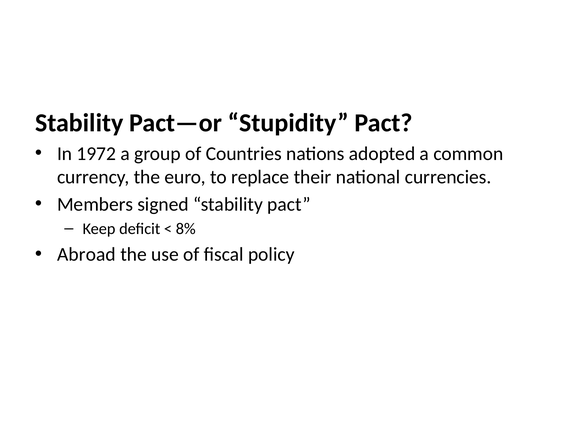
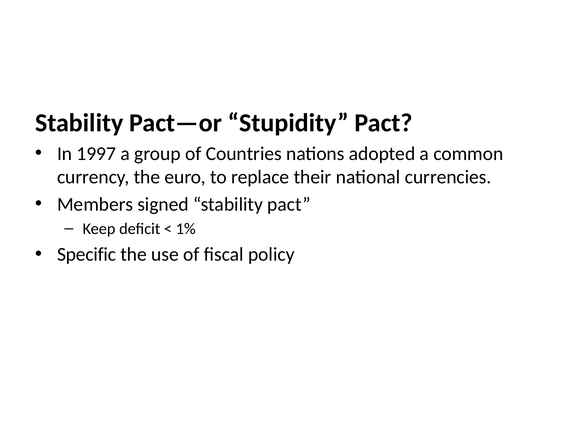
1972: 1972 -> 1997
8%: 8% -> 1%
Abroad: Abroad -> Specific
